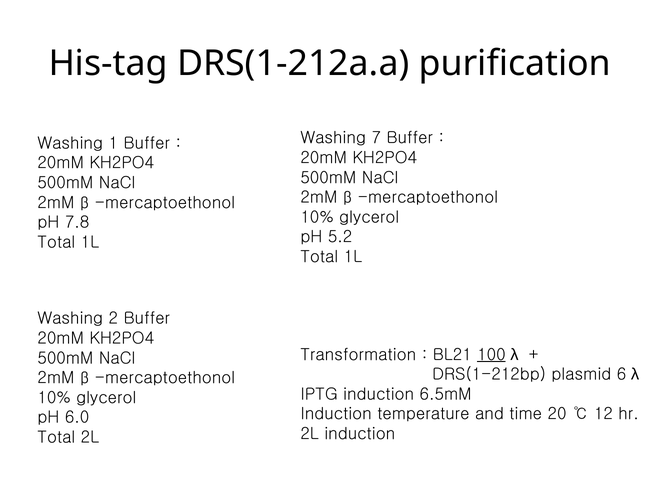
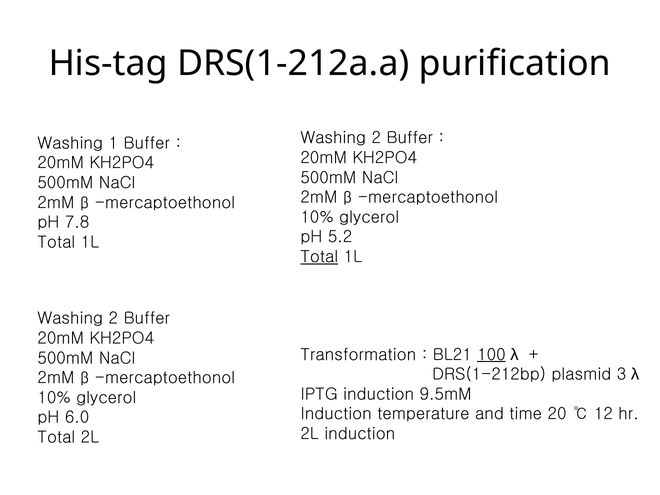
7 at (376, 138): 7 -> 2
Total at (319, 257) underline: none -> present
6: 6 -> 3
6.5mM: 6.5mM -> 9.5mM
